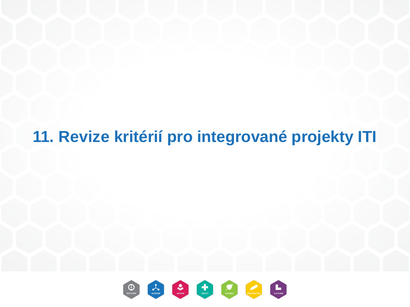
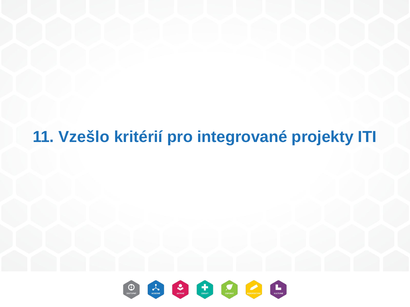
Revize: Revize -> Vzešlo
